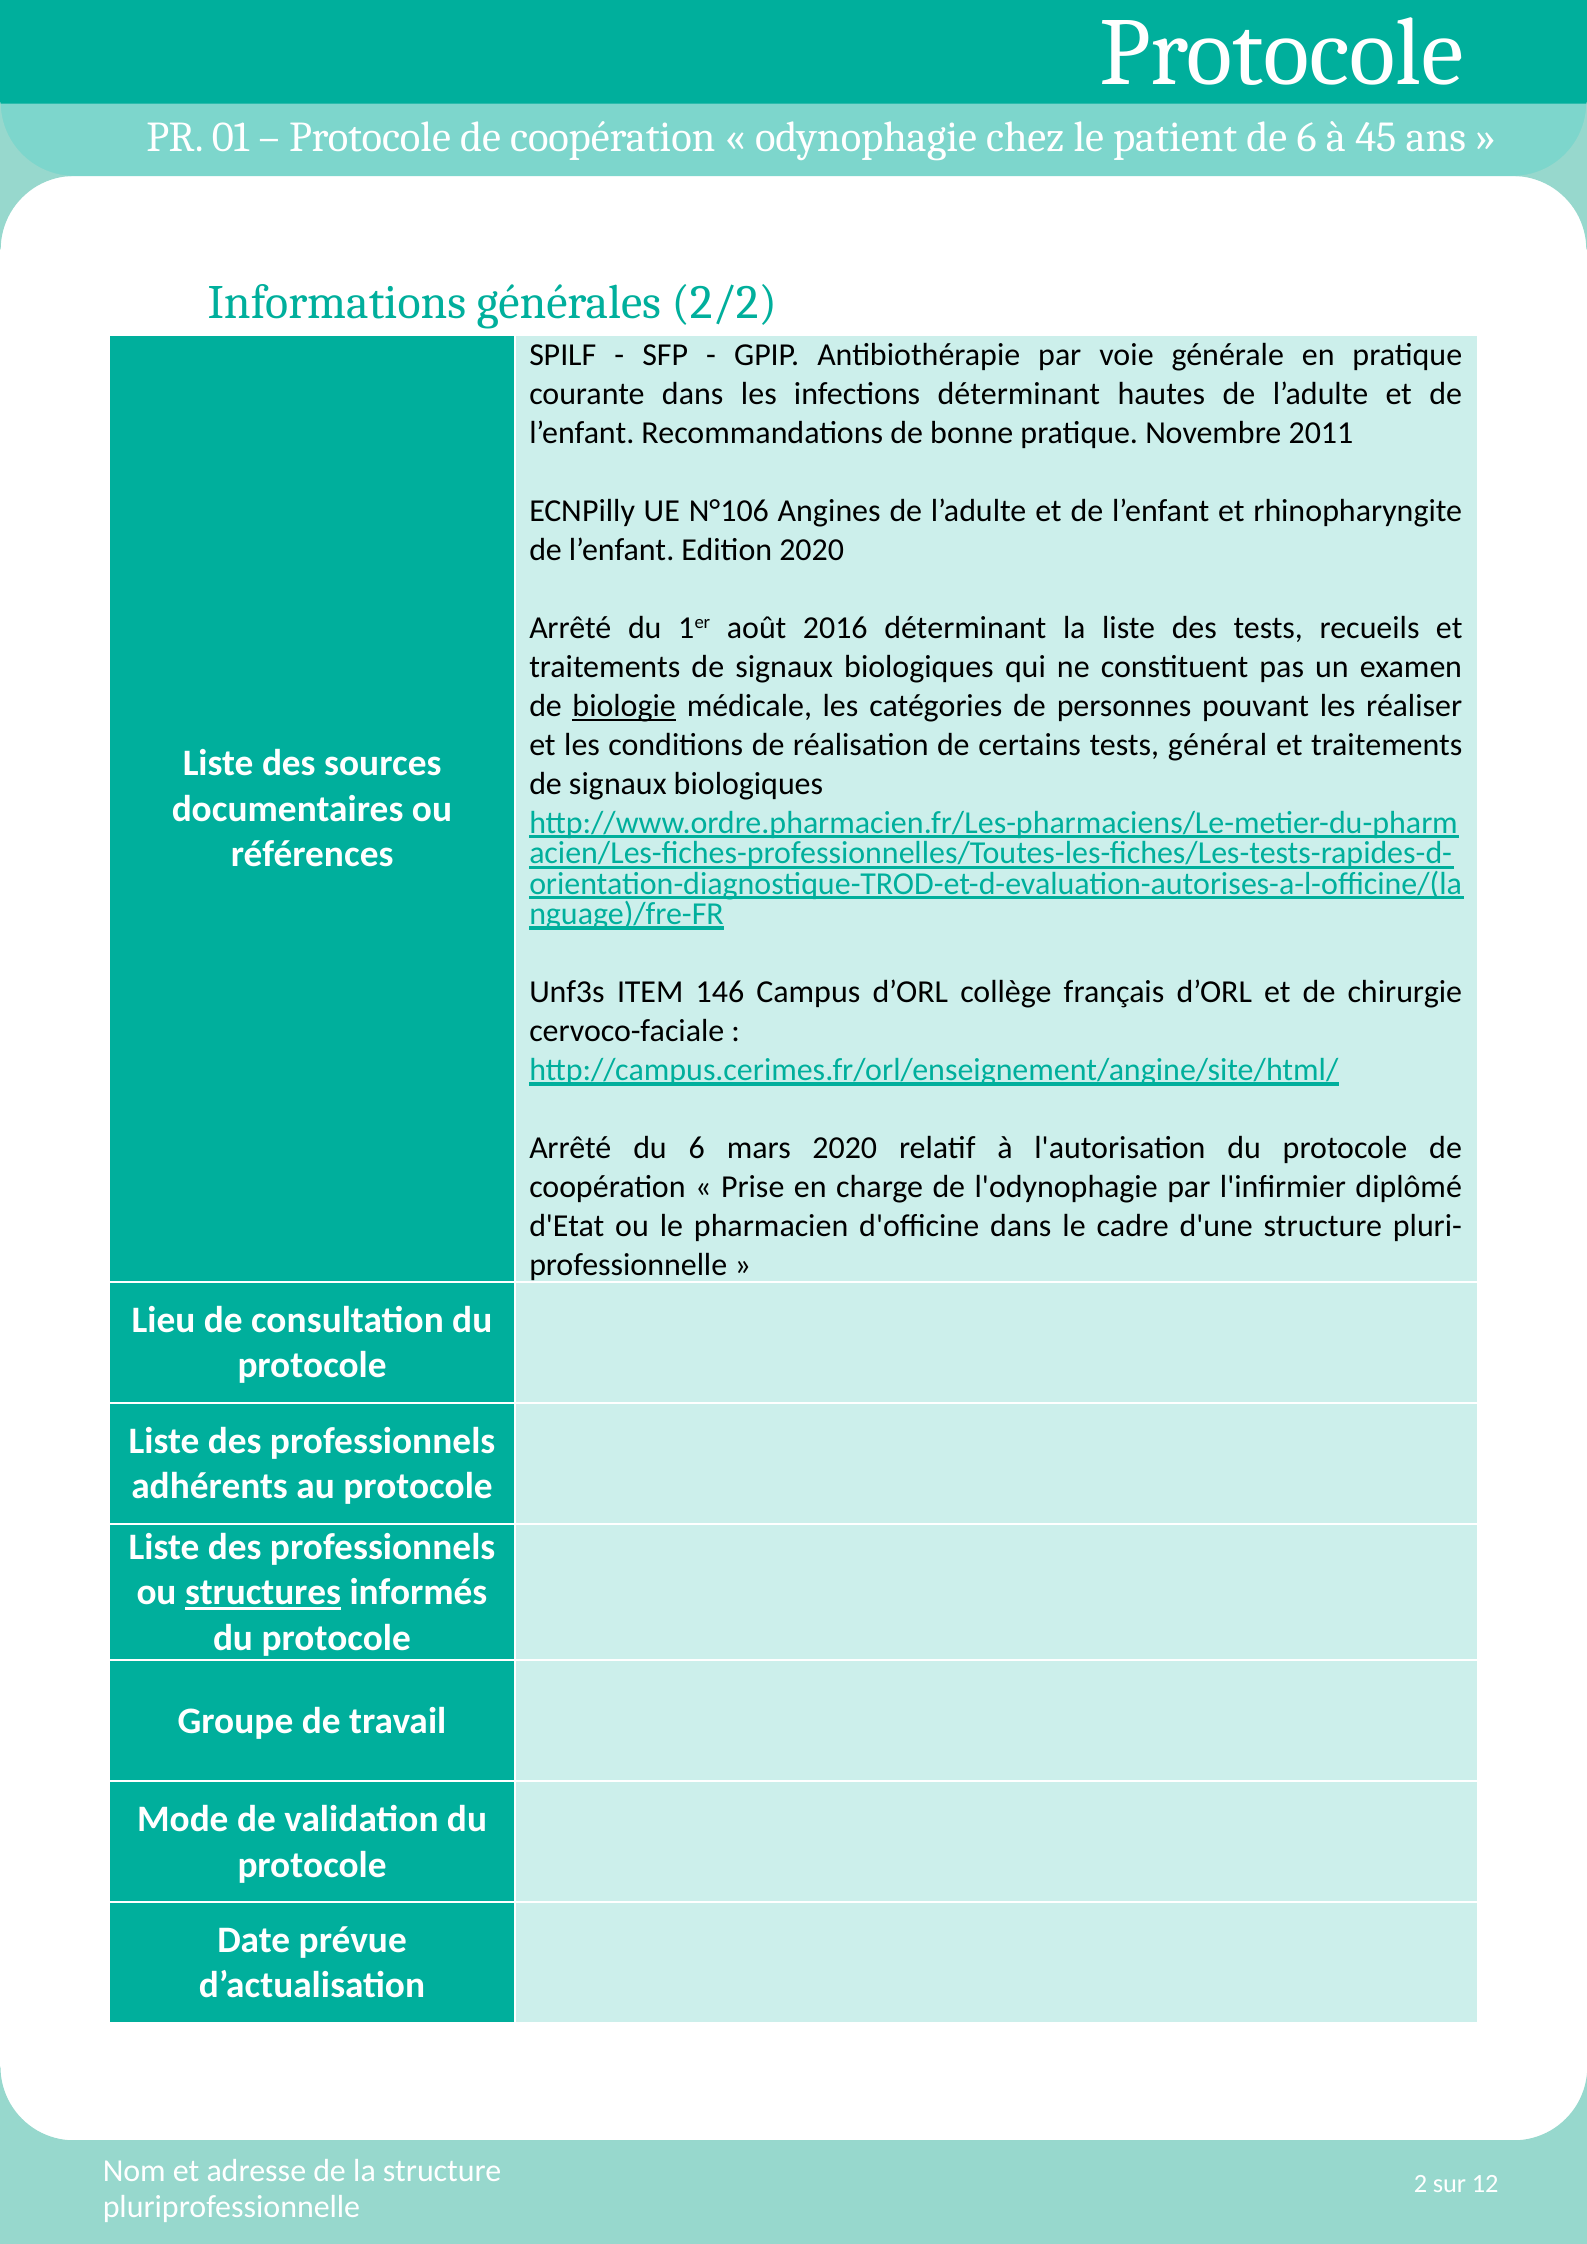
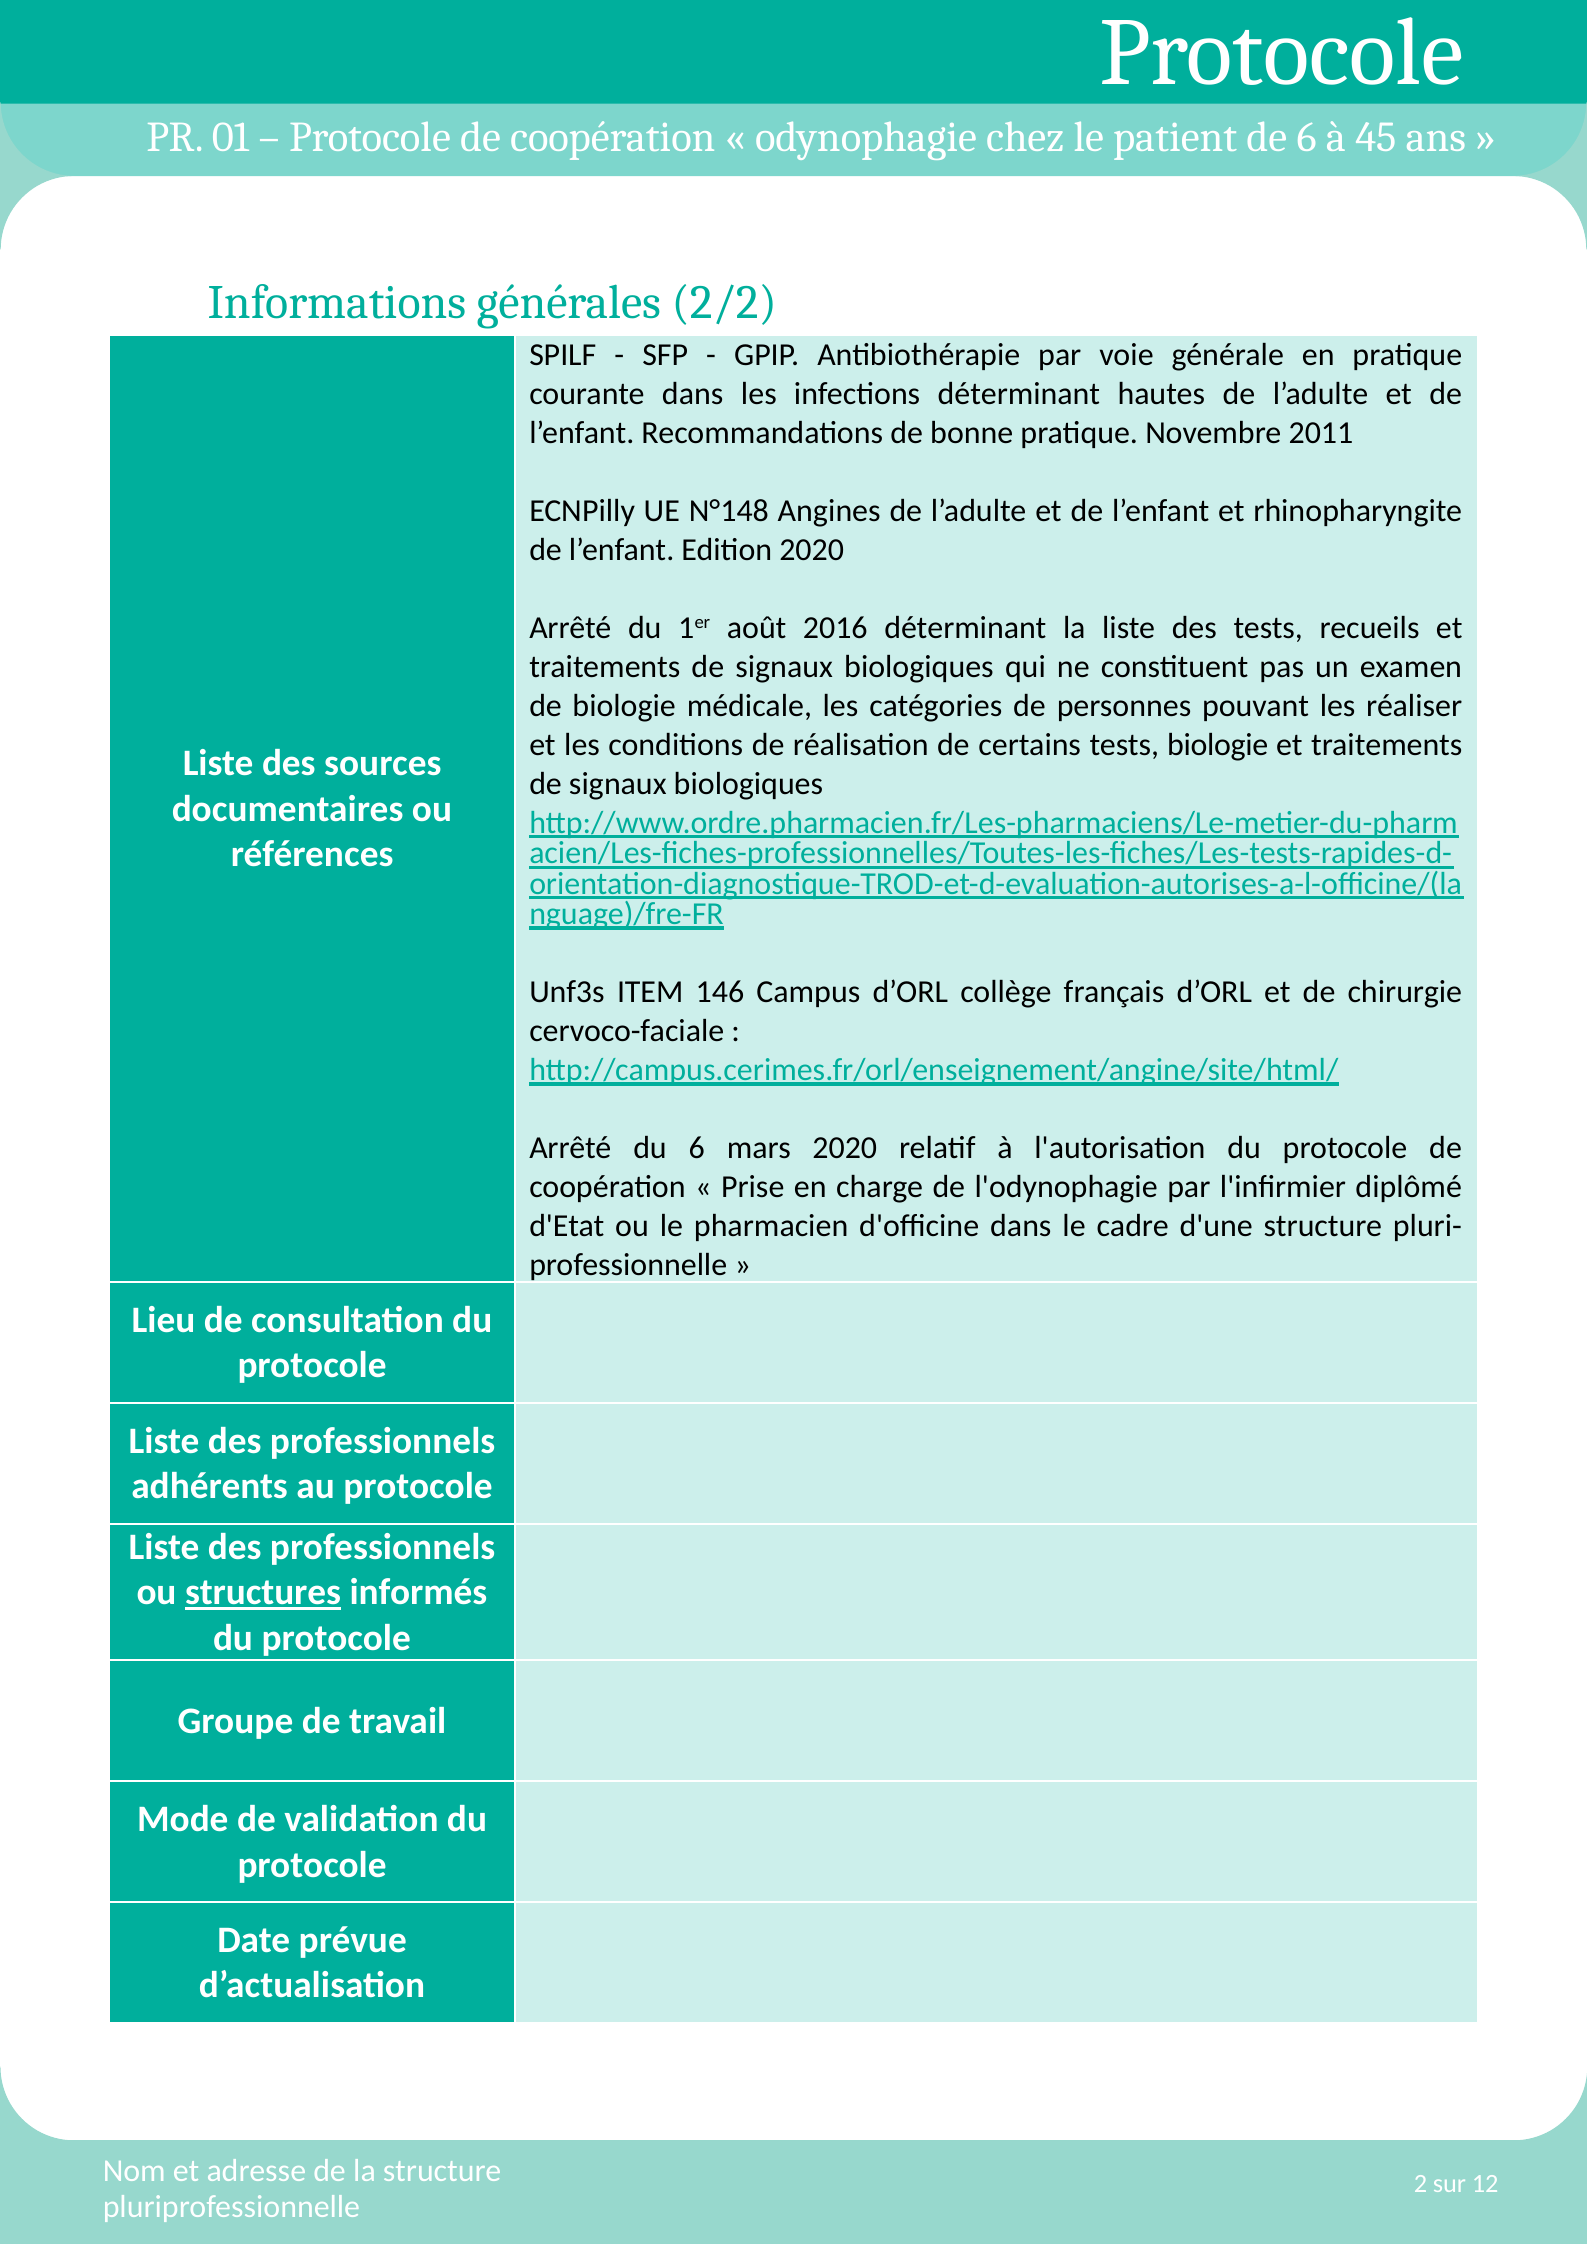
N°106: N°106 -> N°148
biologie at (624, 706) underline: present -> none
tests général: général -> biologie
